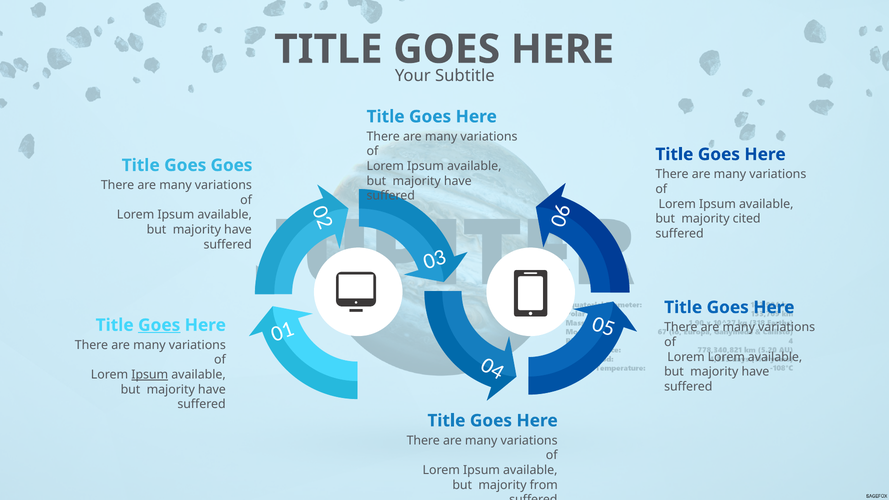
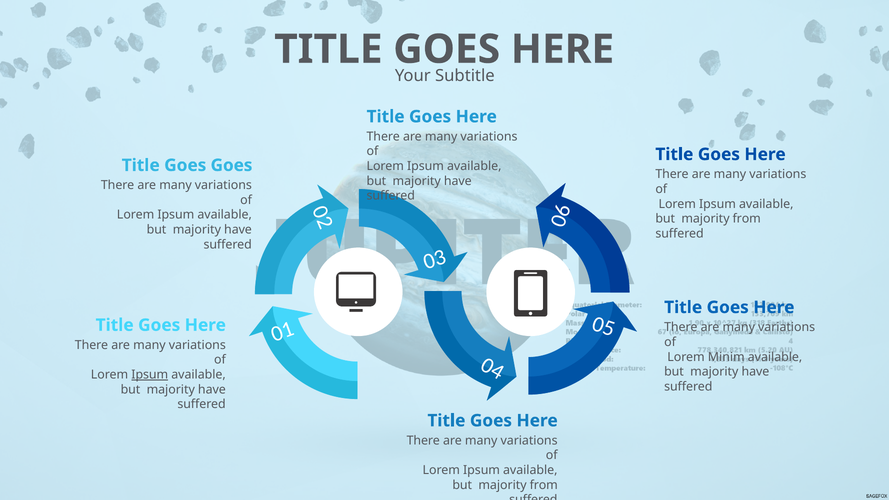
cited at (747, 219): cited -> from
Goes at (159, 325) underline: present -> none
Lorem Lorem: Lorem -> Minim
